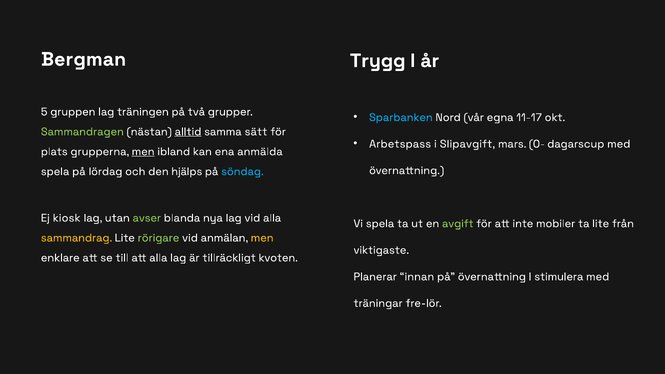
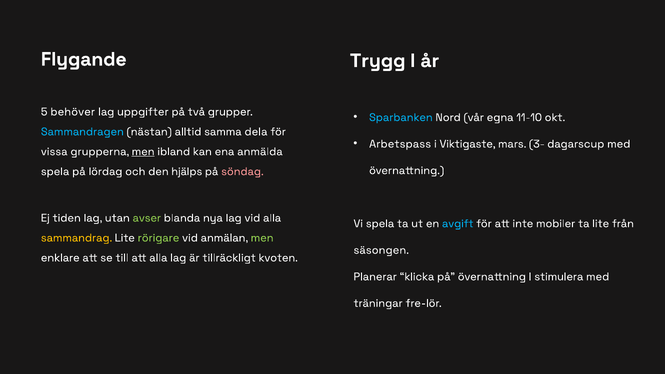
Bergman: Bergman -> Flygande
gruppen: gruppen -> behöver
träningen: träningen -> uppgifter
11-17: 11-17 -> 11-10
Sammandragen colour: light green -> light blue
alltid underline: present -> none
sätt: sätt -> dela
Slipavgift: Slipavgift -> Viktigaste
0-: 0- -> 3-
plats: plats -> vissa
söndag colour: light blue -> pink
kiosk: kiosk -> tiden
avgift colour: light green -> light blue
men at (262, 238) colour: yellow -> light green
viktigaste: viktigaste -> säsongen
innan: innan -> klicka
